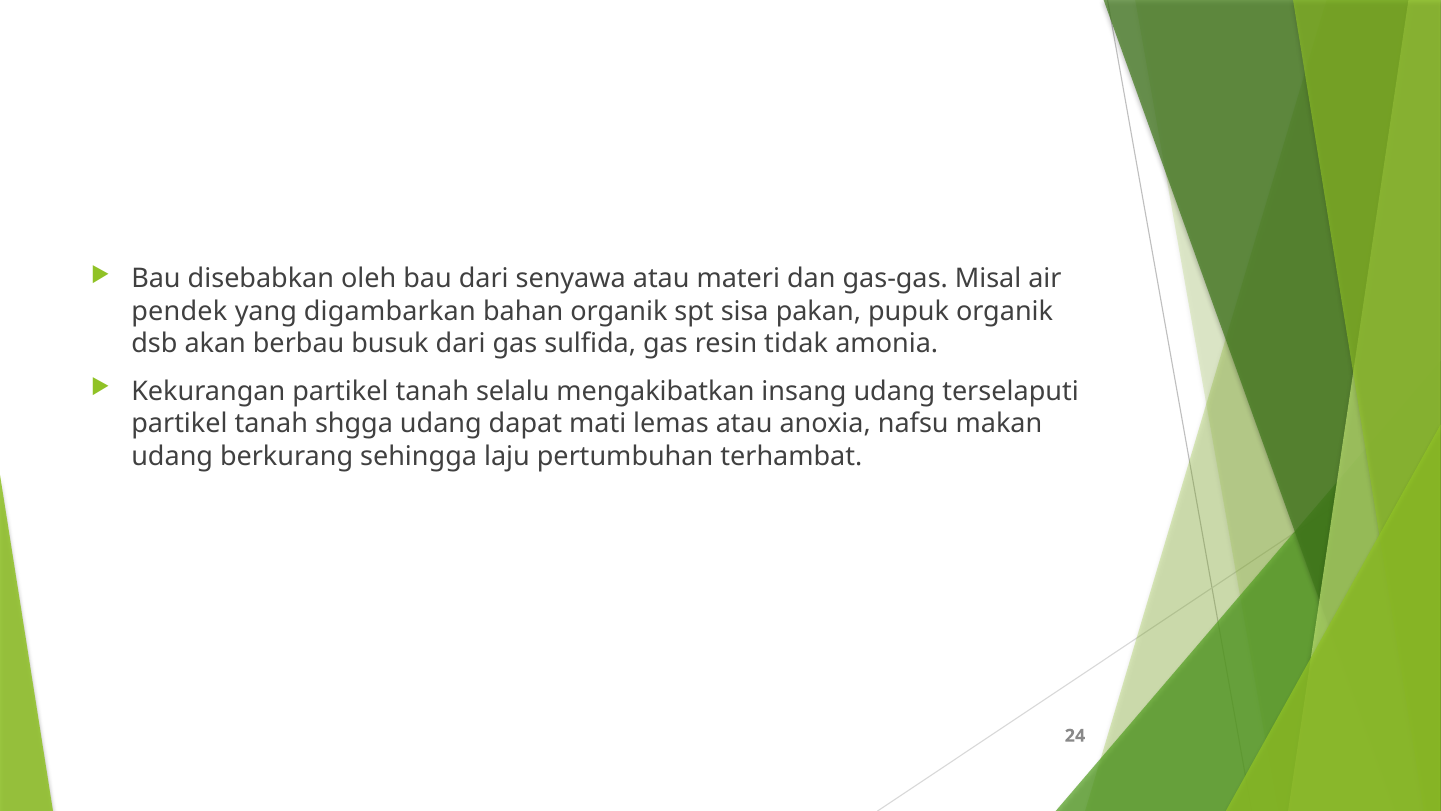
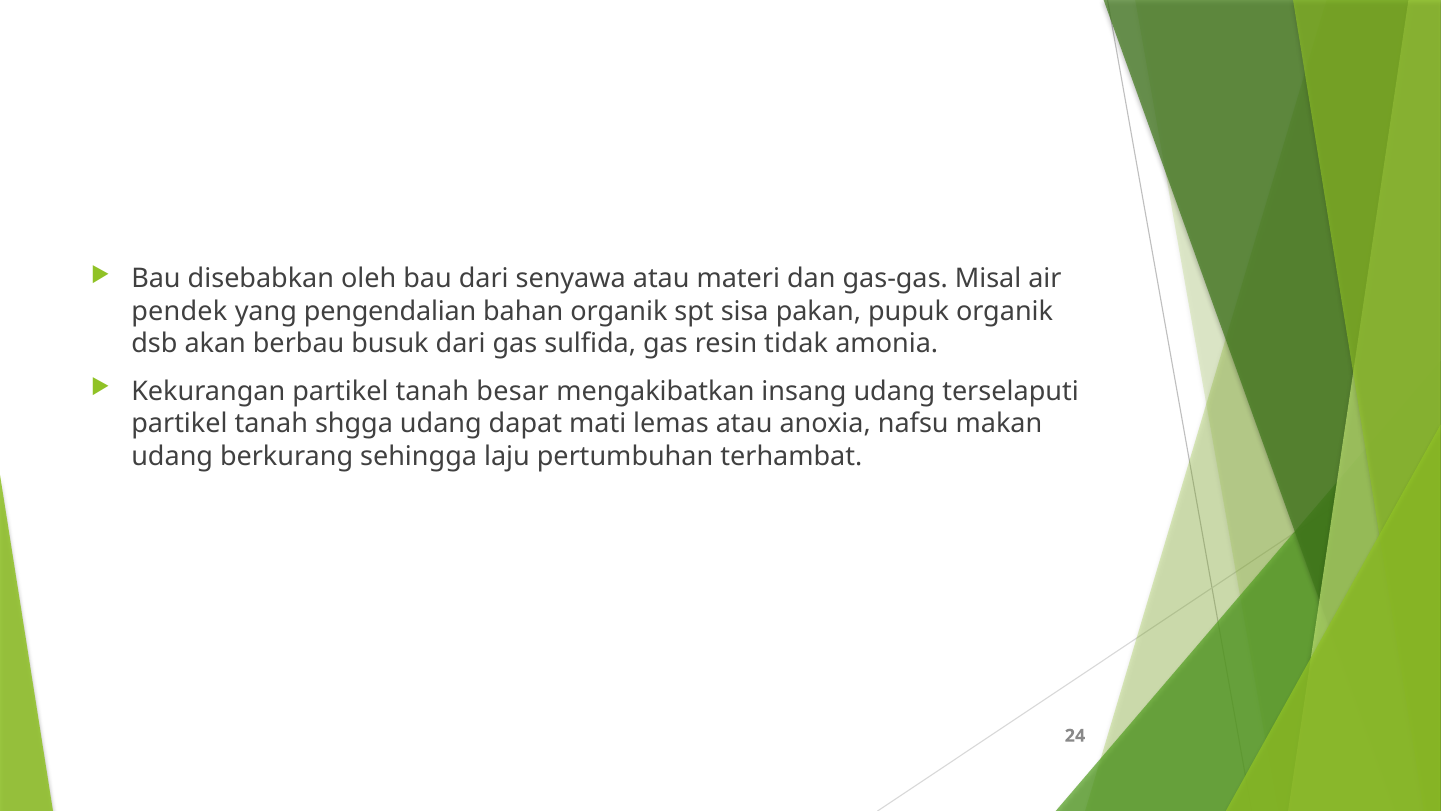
digambarkan: digambarkan -> pengendalian
selalu: selalu -> besar
